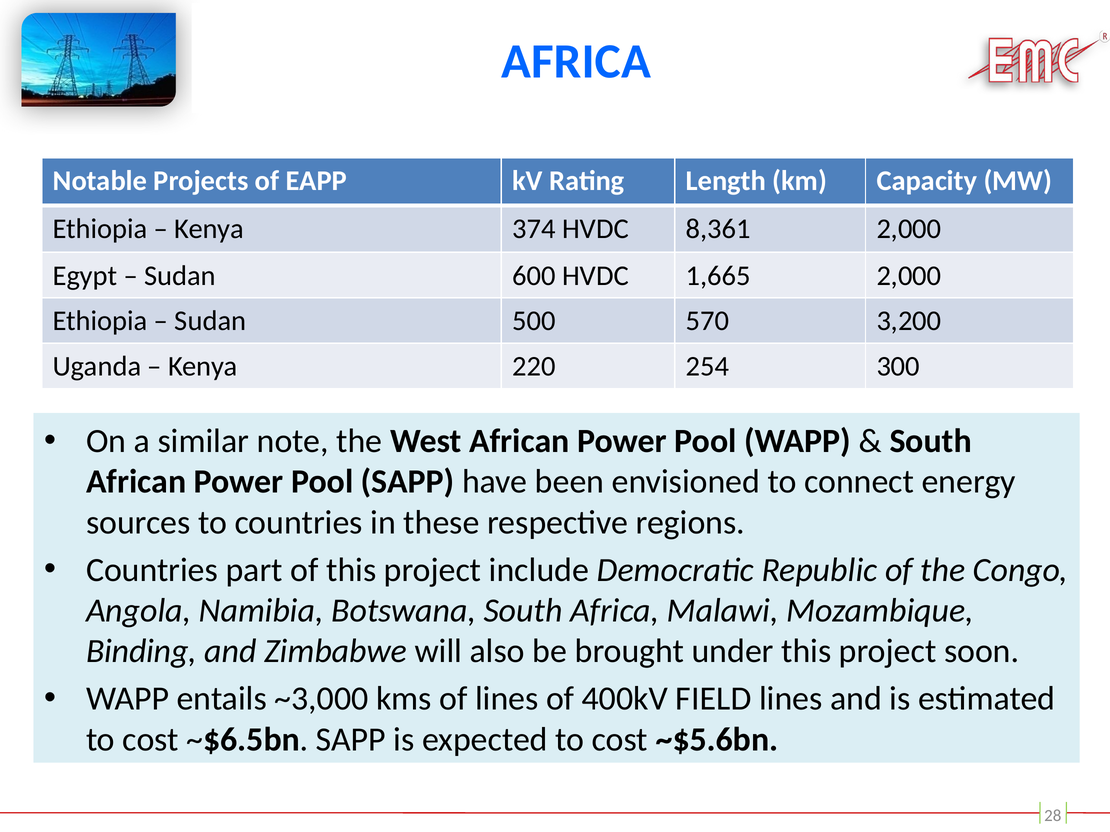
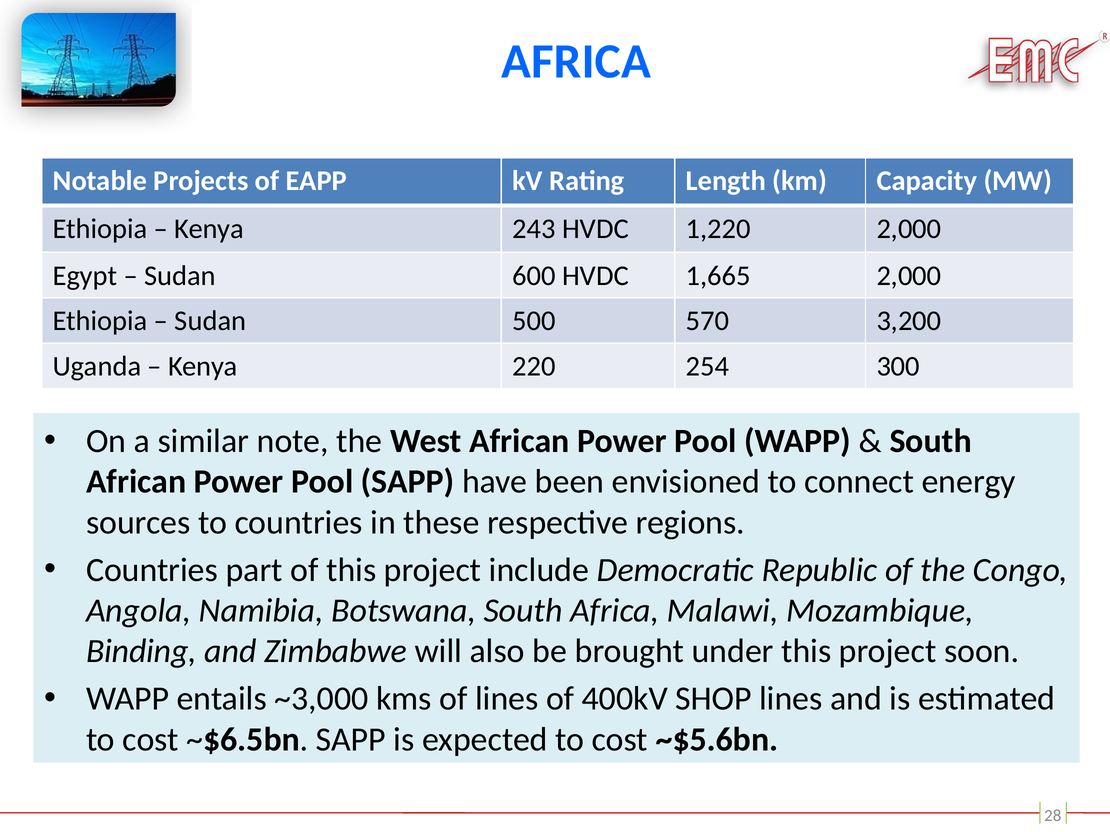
374: 374 -> 243
8,361: 8,361 -> 1,220
FIELD: FIELD -> SHOP
